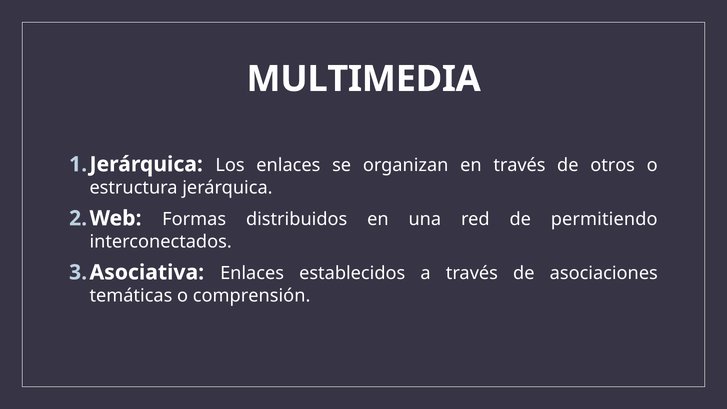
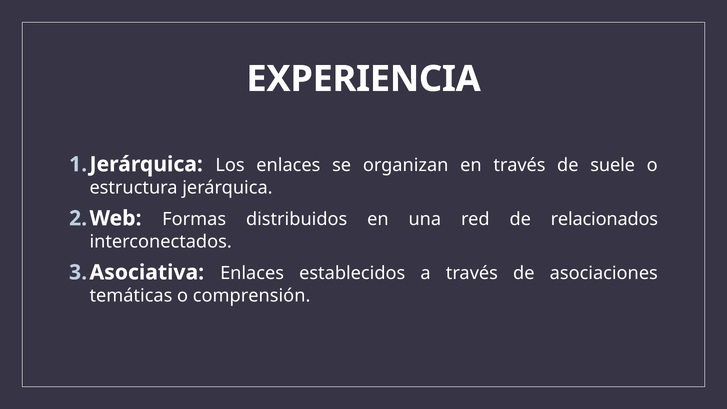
MULTIMEDIA: MULTIMEDIA -> EXPERIENCIA
otros: otros -> suele
permitiendo: permitiendo -> relacionados
